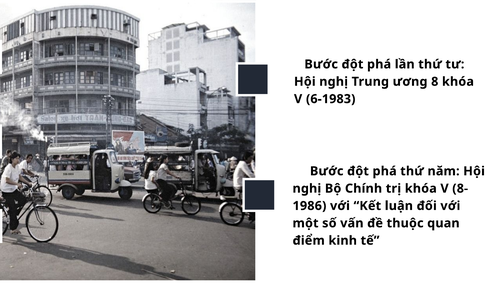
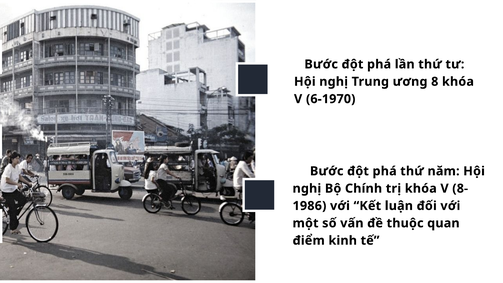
6-1983: 6-1983 -> 6-1970
